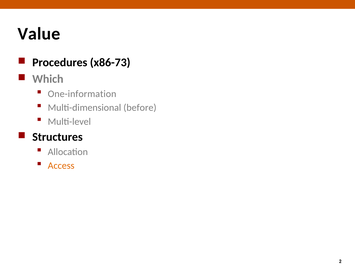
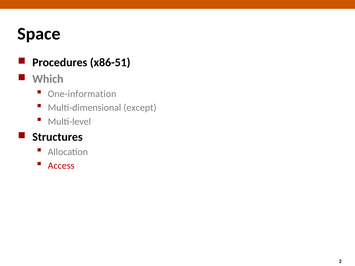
Value: Value -> Space
x86-73: x86-73 -> x86-51
before: before -> except
Access colour: orange -> red
